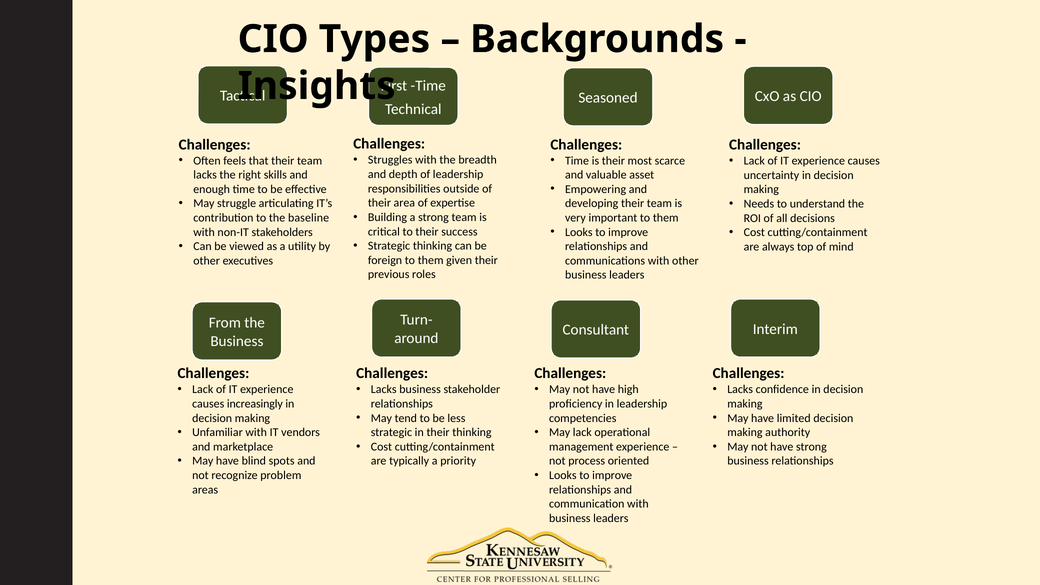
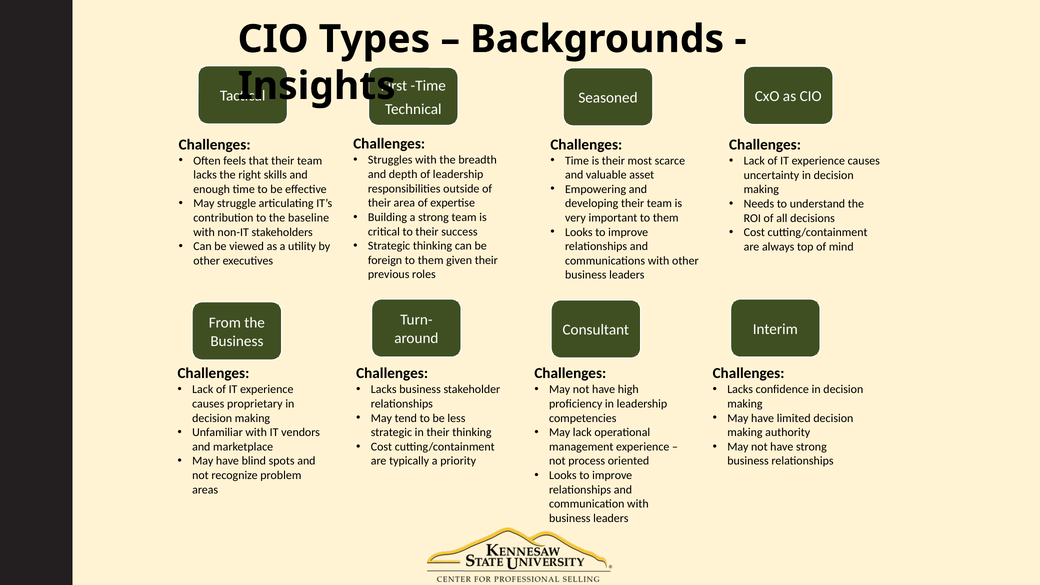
increasingly: increasingly -> proprietary
